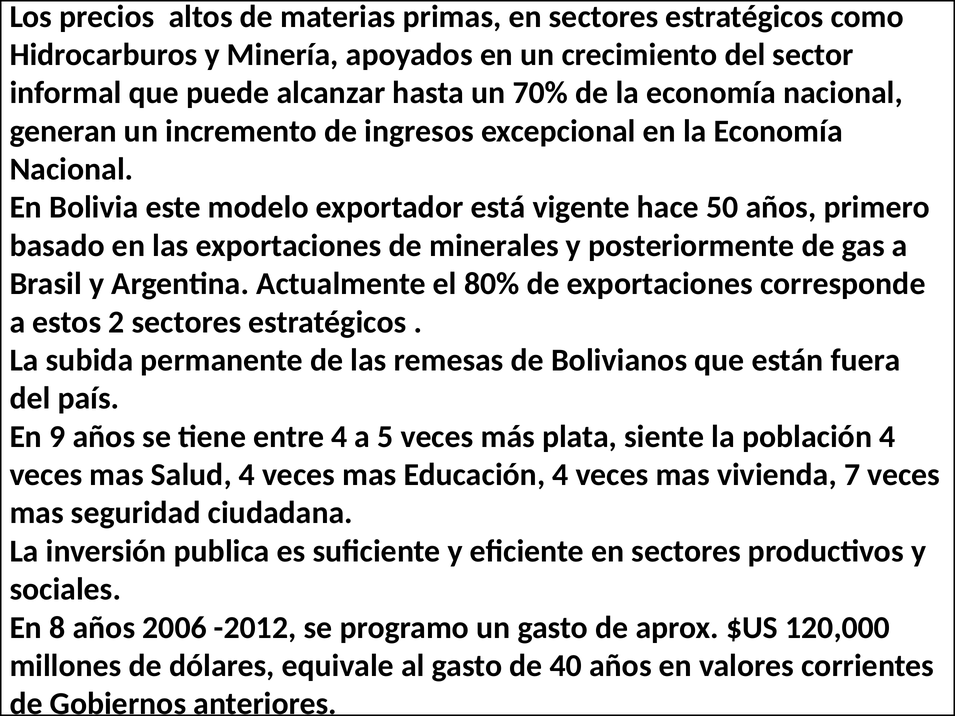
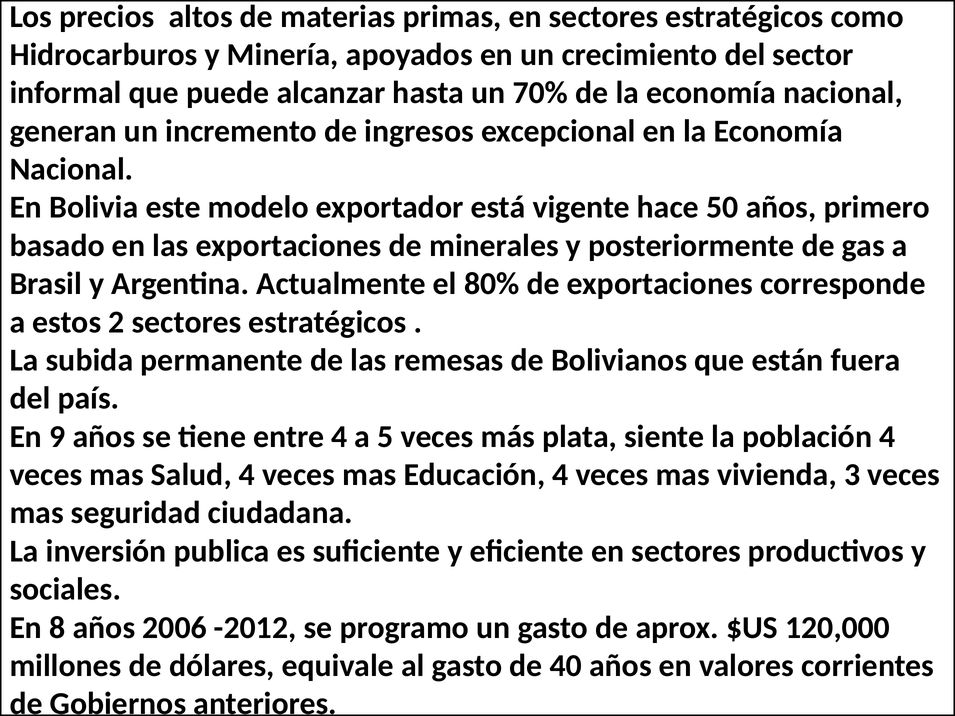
7: 7 -> 3
